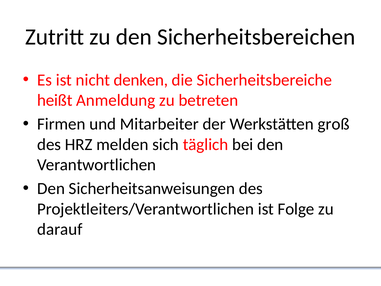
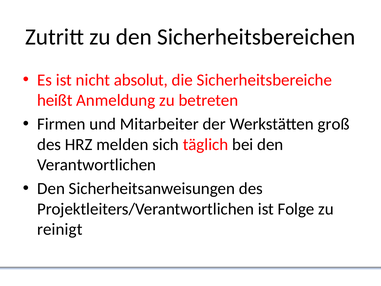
denken: denken -> absolut
darauf: darauf -> reinigt
